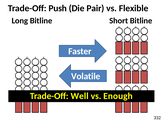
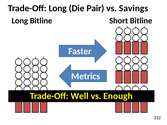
Trade-Off Push: Push -> Long
Flexible: Flexible -> Savings
Volatile: Volatile -> Metrics
